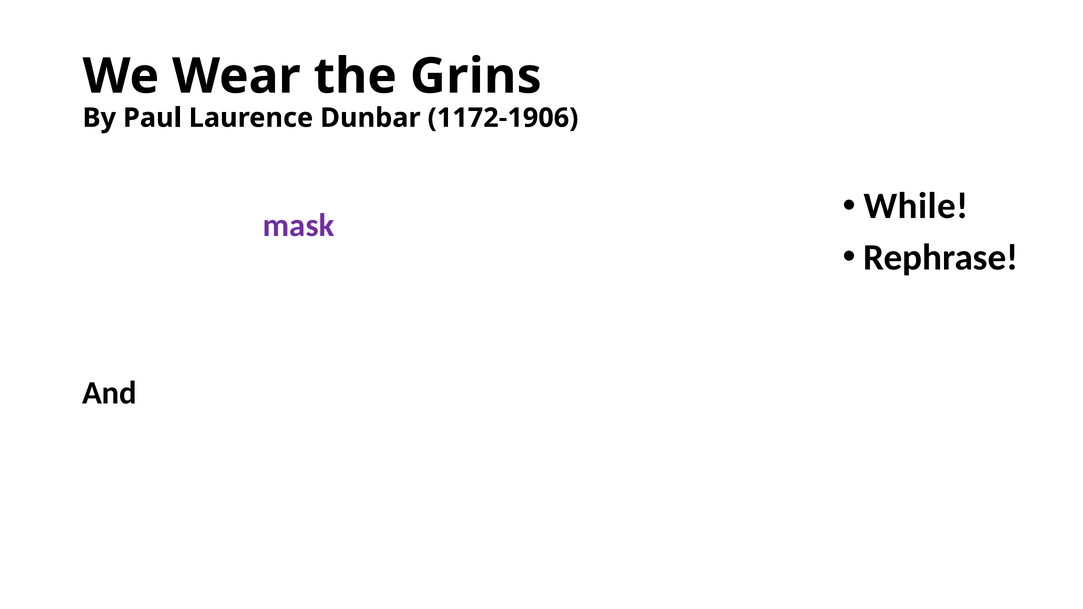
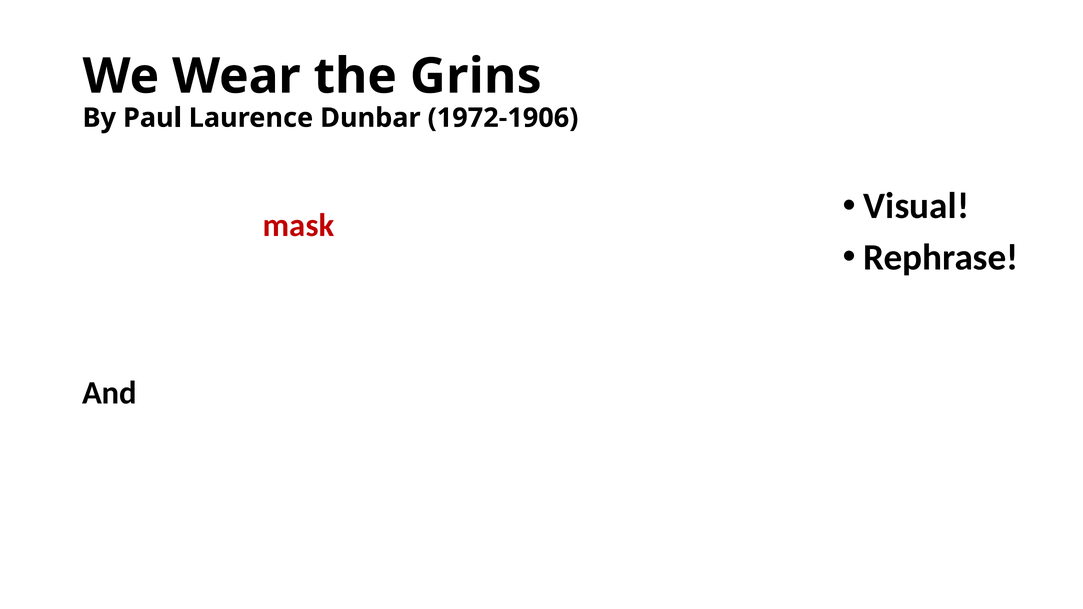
1172-1906: 1172-1906 -> 1972-1906
While at (916, 206): While -> Visual
mask at (299, 225) colour: purple -> red
